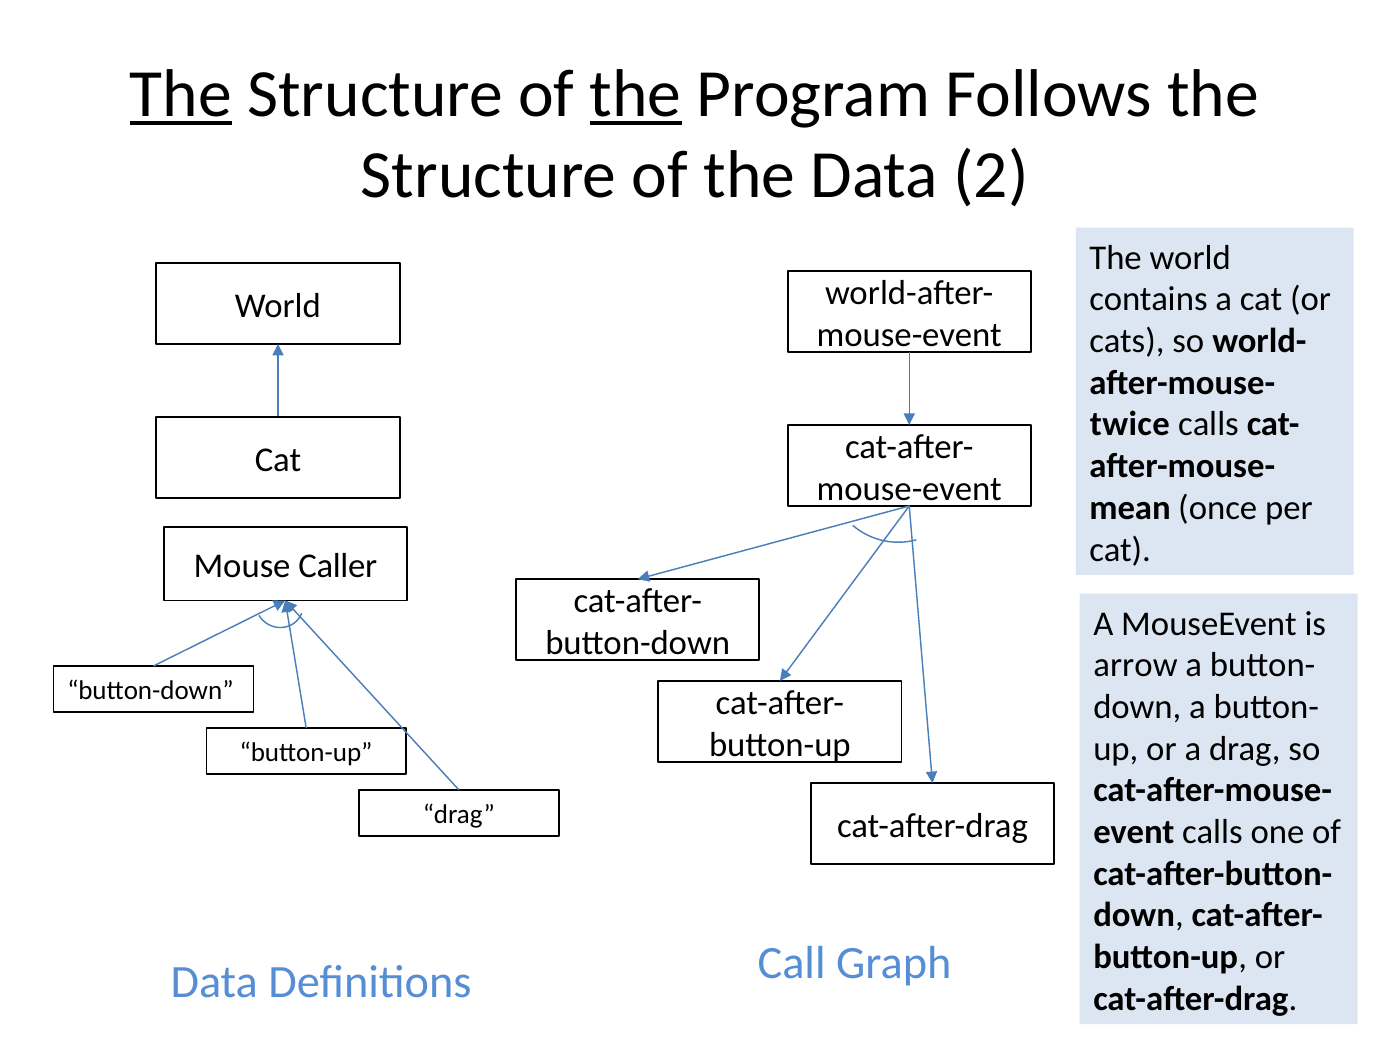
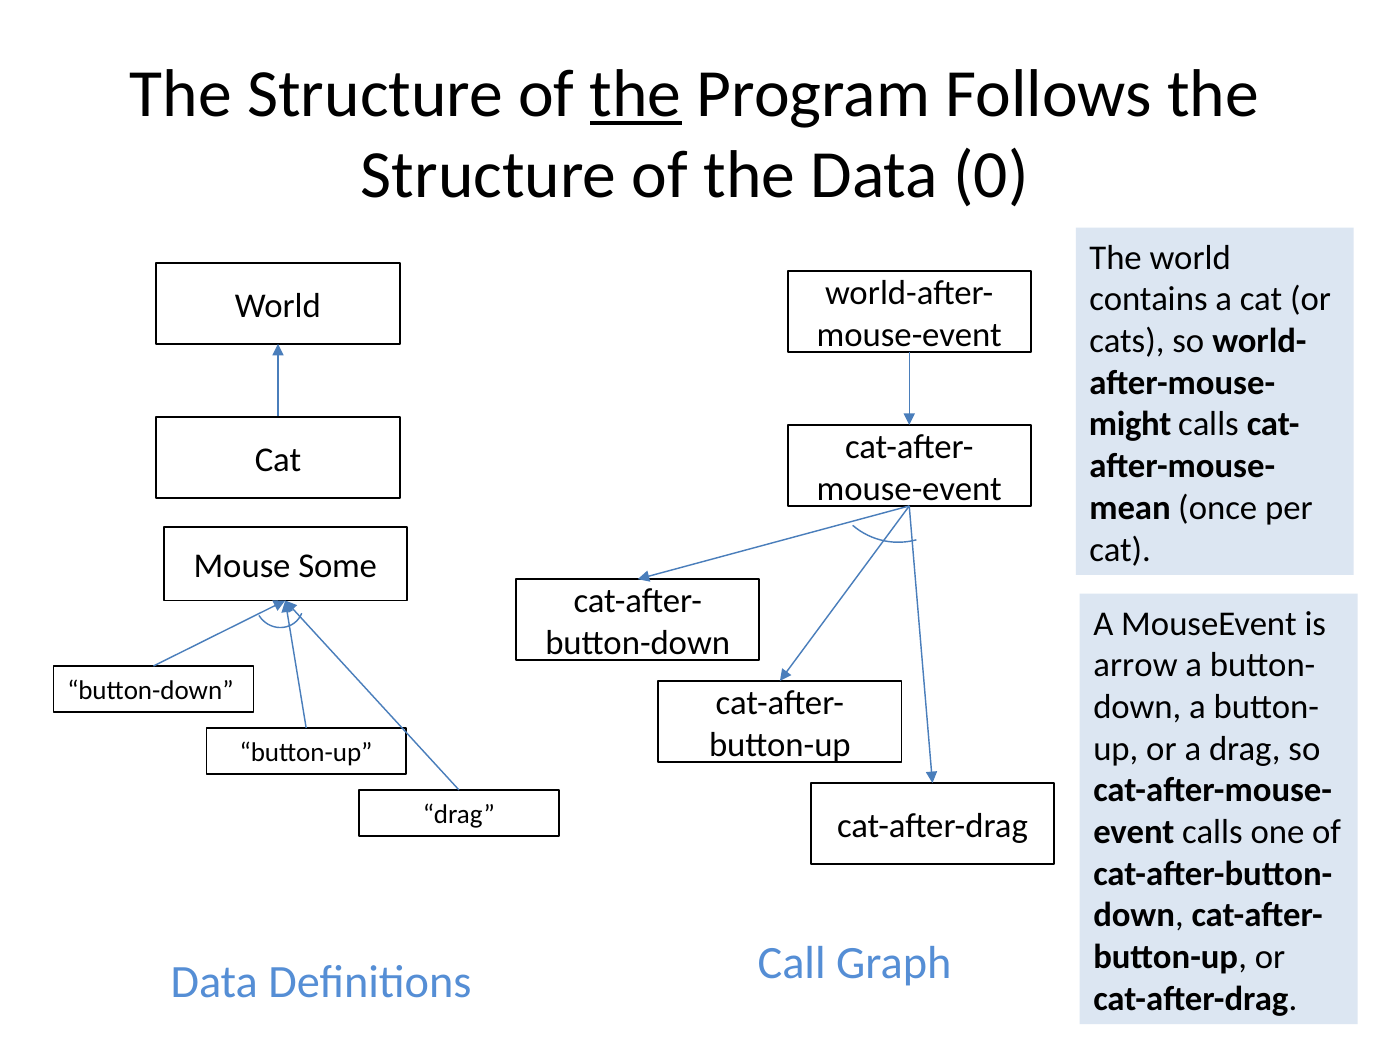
The at (181, 94) underline: present -> none
2: 2 -> 0
twice: twice -> might
Caller: Caller -> Some
